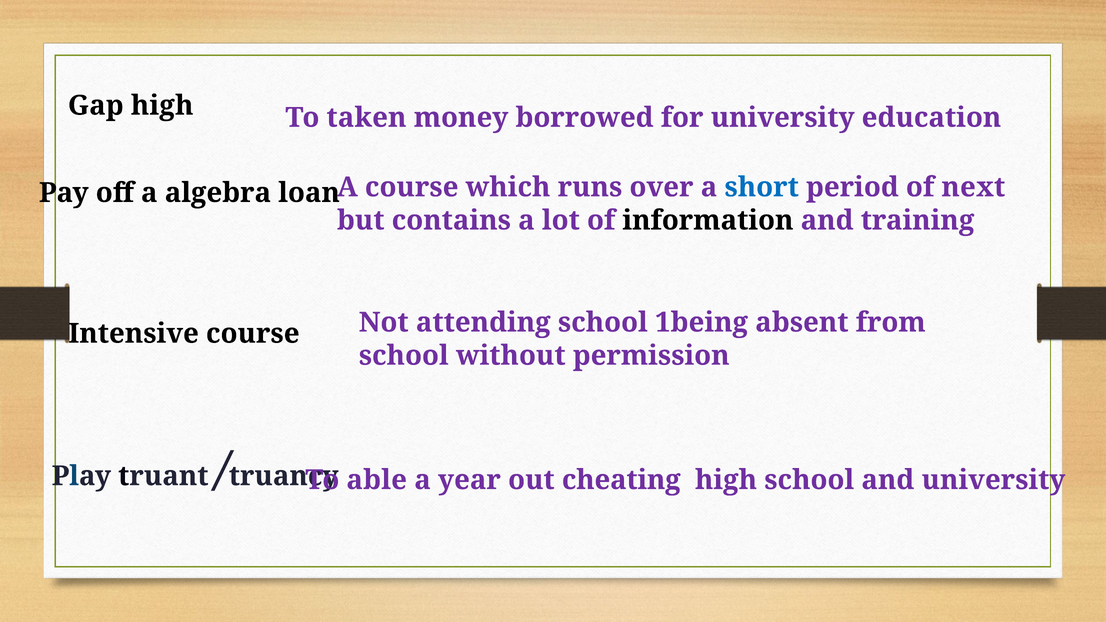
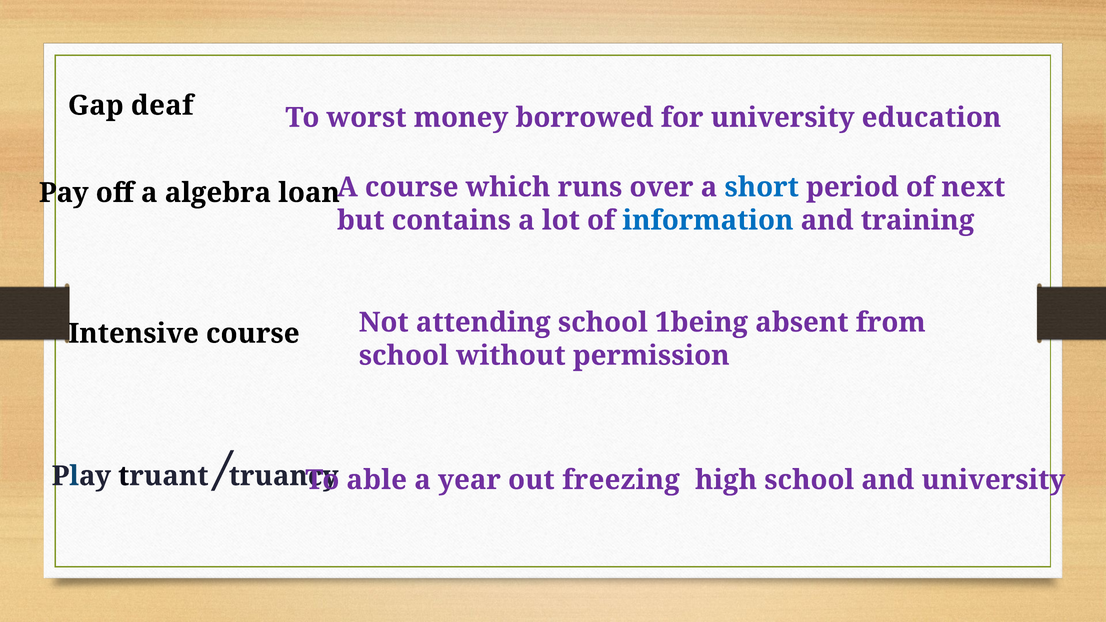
Gap high: high -> deaf
taken: taken -> worst
information colour: black -> blue
cheating: cheating -> freezing
